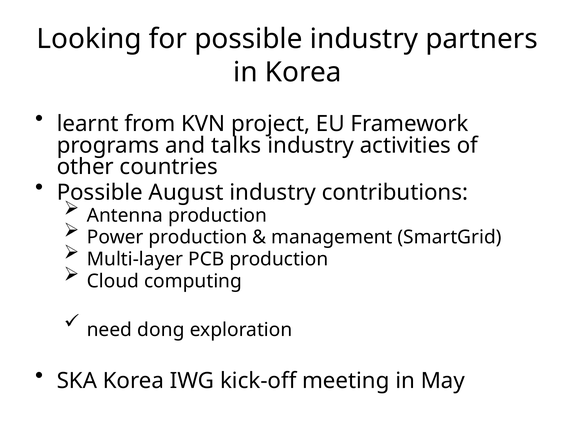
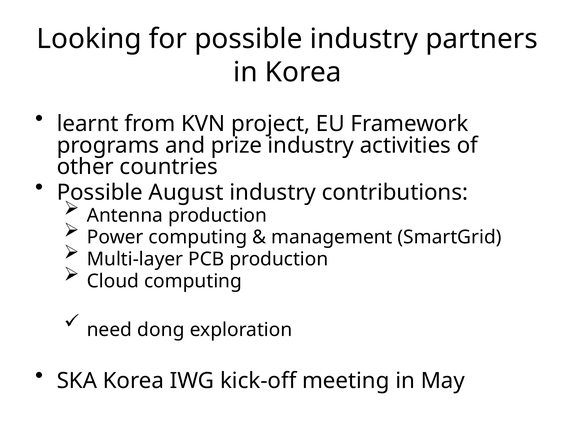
talks: talks -> prize
Power production: production -> computing
